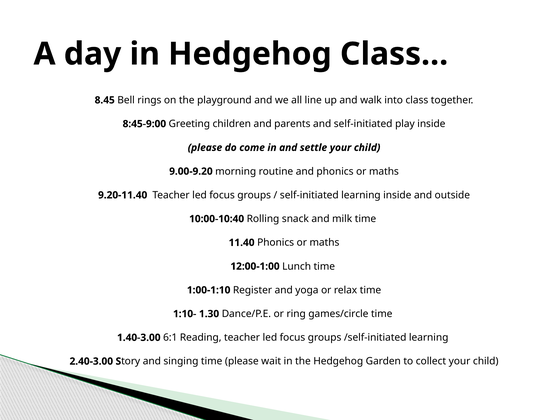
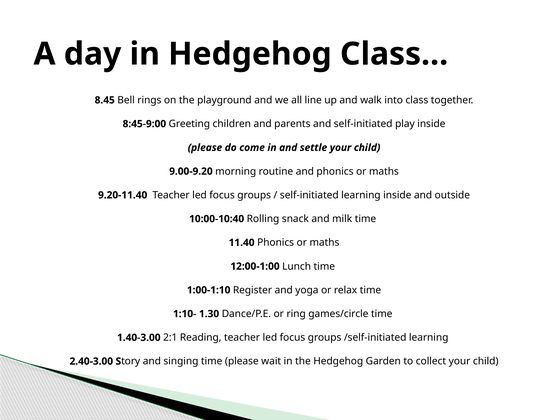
6:1: 6:1 -> 2:1
